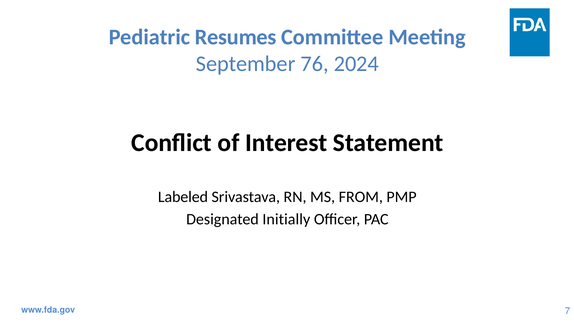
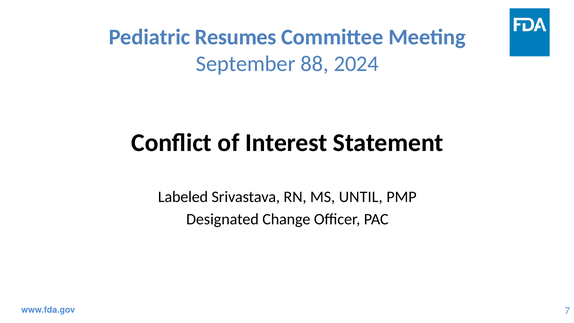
76: 76 -> 88
FROM: FROM -> UNTIL
Initially: Initially -> Change
